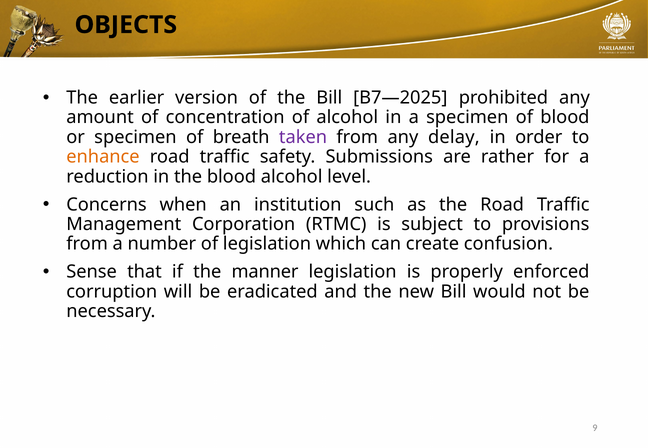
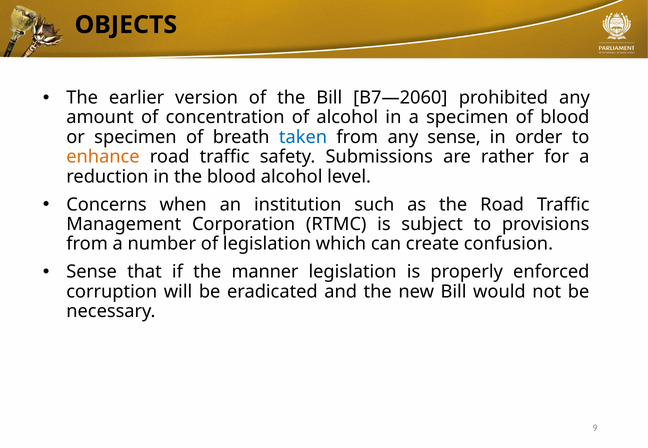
B7—2025: B7—2025 -> B7—2060
taken colour: purple -> blue
any delay: delay -> sense
